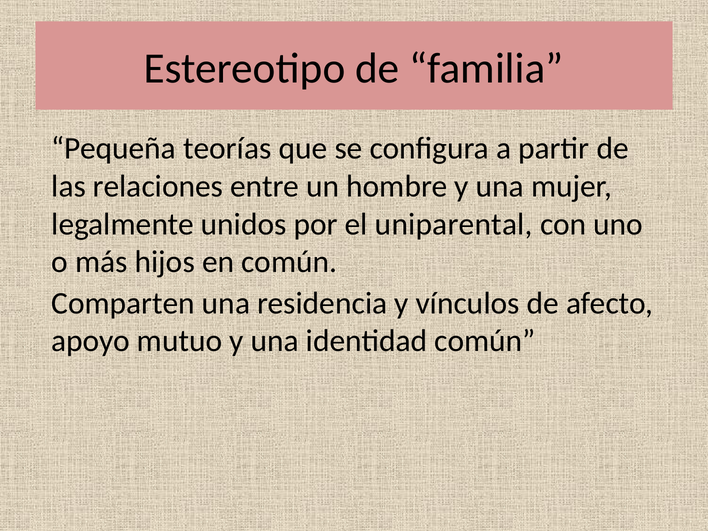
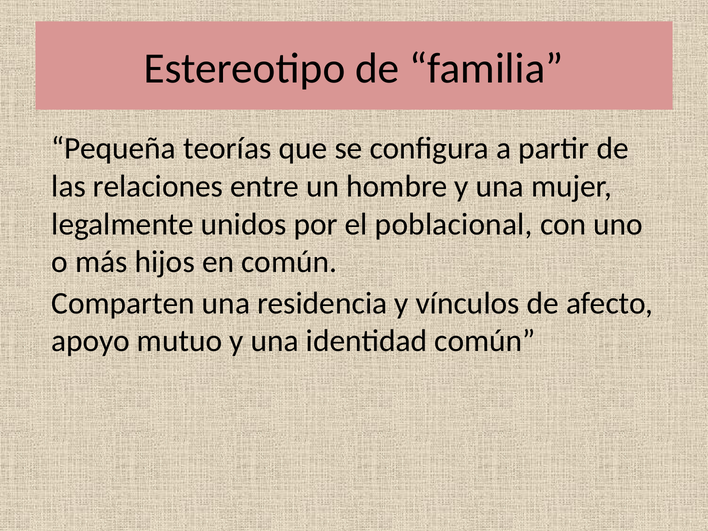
uniparental: uniparental -> poblacional
